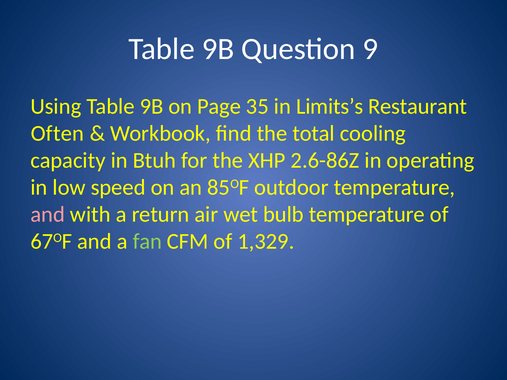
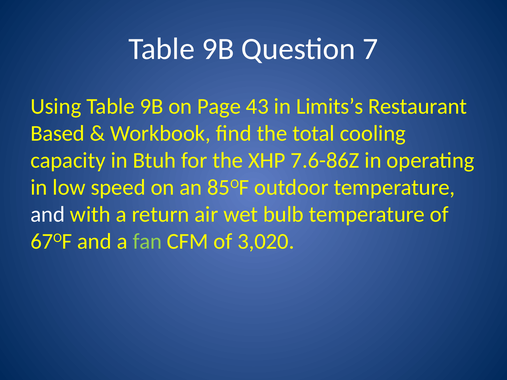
9: 9 -> 7
35: 35 -> 43
Often: Often -> Based
2.6-86Z: 2.6-86Z -> 7.6-86Z
and at (48, 215) colour: pink -> white
1,329: 1,329 -> 3,020
